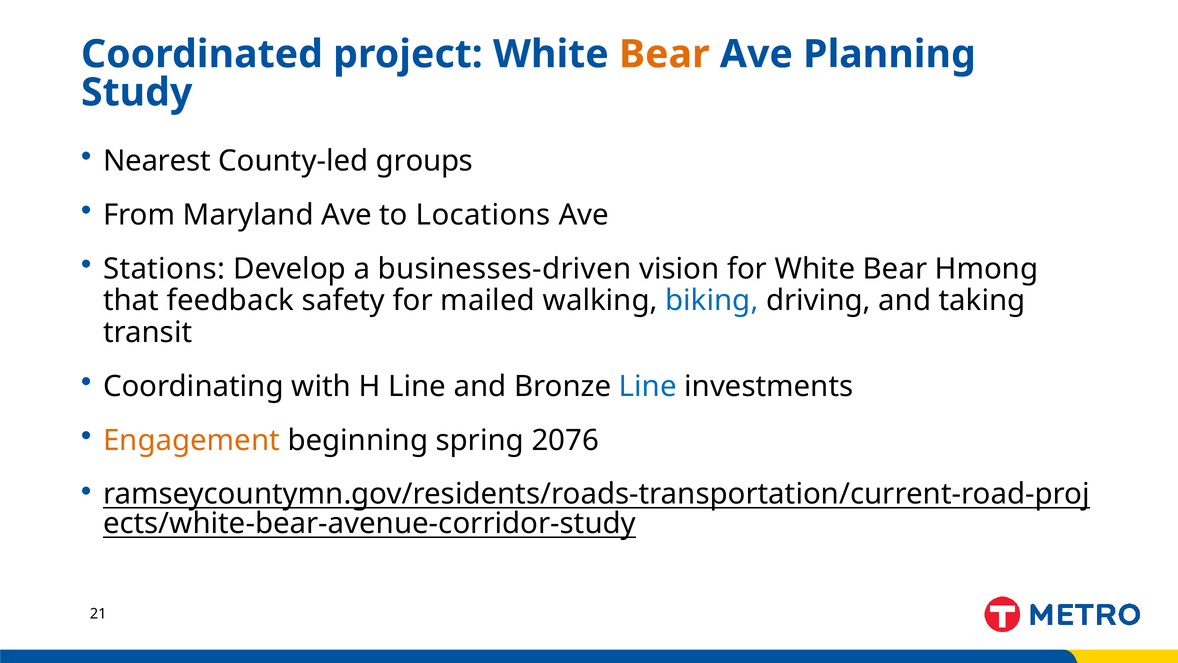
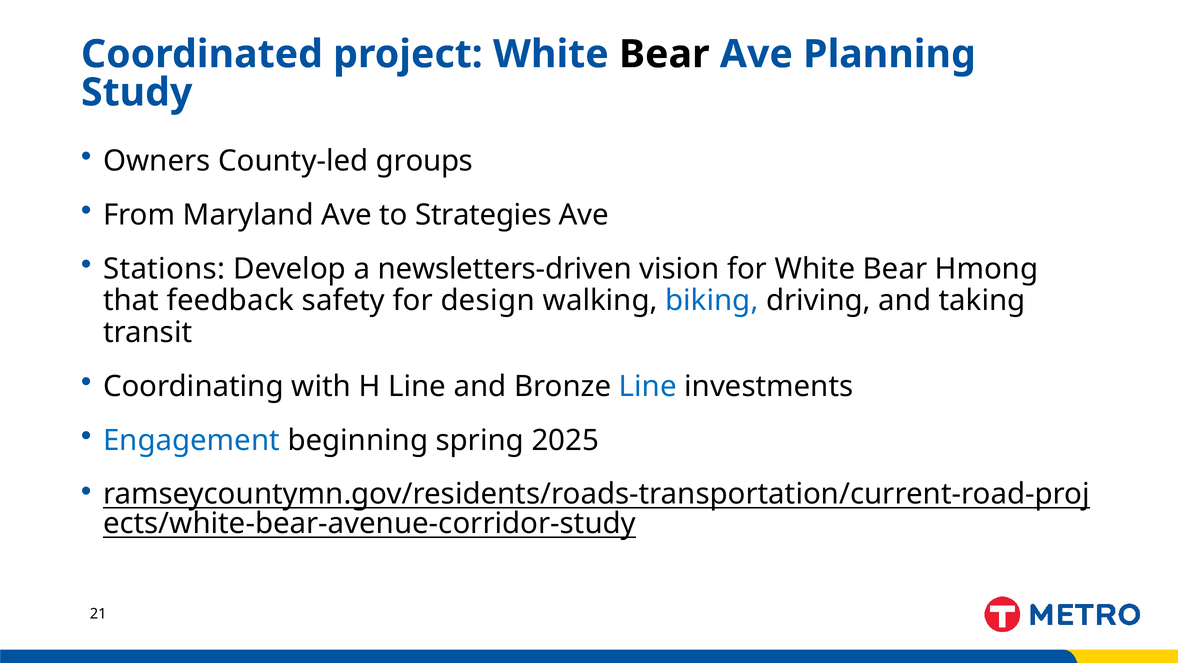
Bear at (664, 54) colour: orange -> black
Nearest: Nearest -> Owners
Locations: Locations -> Strategies
businesses-driven: businesses-driven -> newsletters-driven
mailed: mailed -> design
Engagement colour: orange -> blue
2076: 2076 -> 2025
